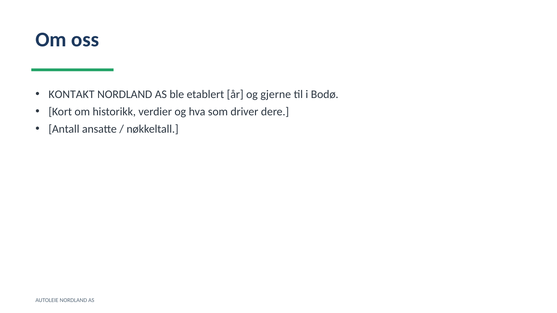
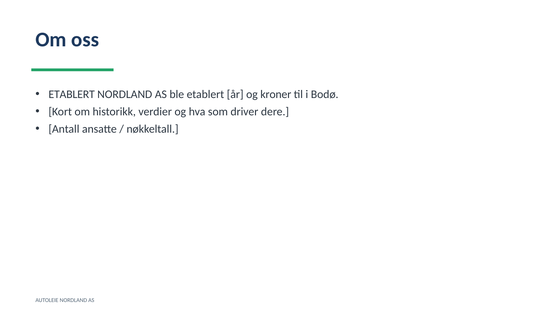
KONTAKT at (72, 94): KONTAKT -> ETABLERT
gjerne: gjerne -> kroner
